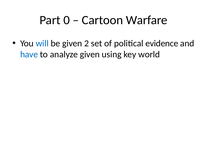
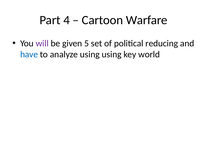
0: 0 -> 4
will colour: blue -> purple
2: 2 -> 5
evidence: evidence -> reducing
analyze given: given -> using
